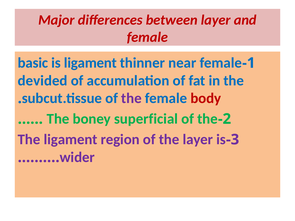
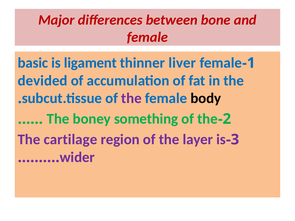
between layer: layer -> bone
near: near -> liver
body colour: red -> black
superficial: superficial -> something
The ligament: ligament -> cartilage
